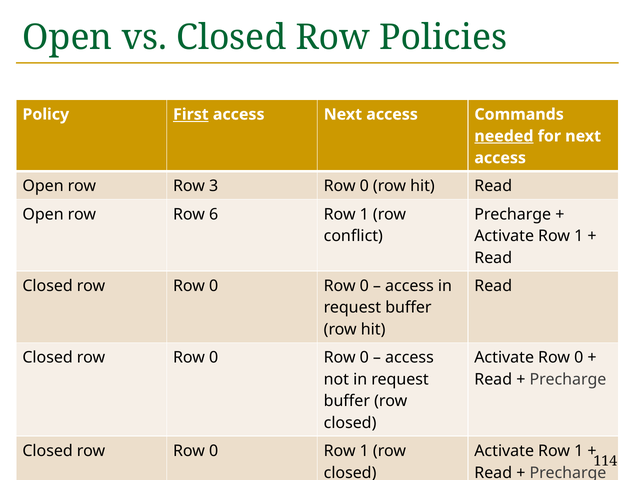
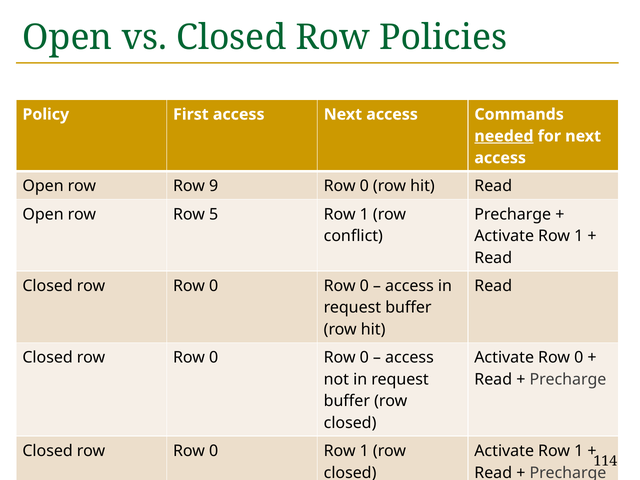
First underline: present -> none
3: 3 -> 9
6: 6 -> 5
